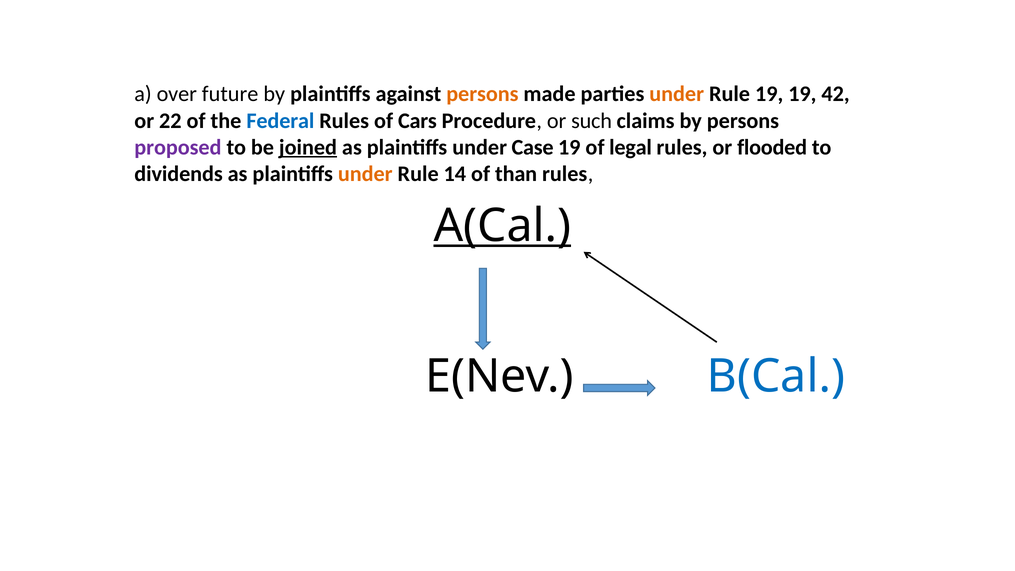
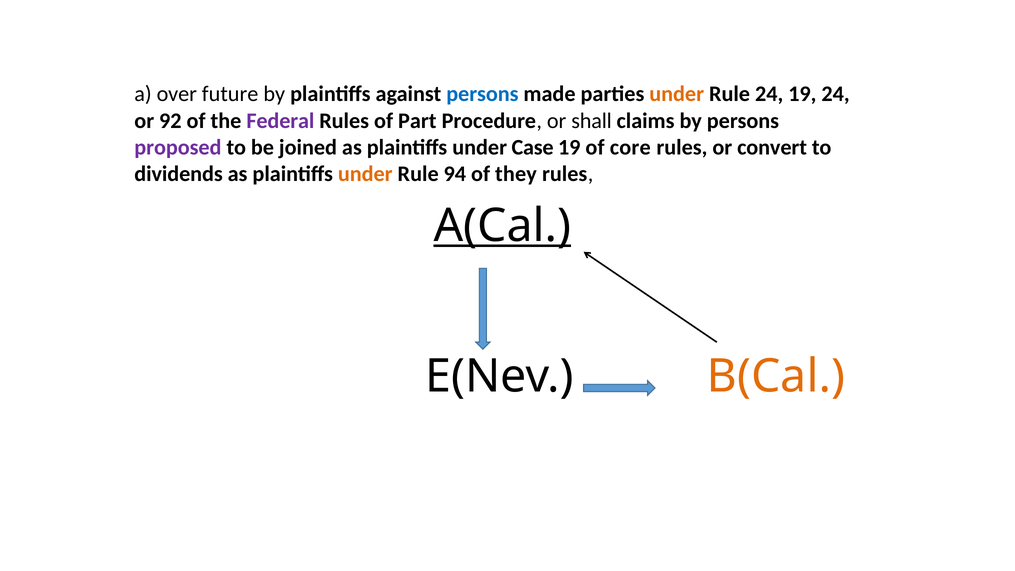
persons at (482, 94) colour: orange -> blue
Rule 19: 19 -> 24
19 42: 42 -> 24
22: 22 -> 92
Federal colour: blue -> purple
Cars: Cars -> Part
such: such -> shall
joined underline: present -> none
legal: legal -> core
flooded: flooded -> convert
14: 14 -> 94
than: than -> they
B(Cal colour: blue -> orange
